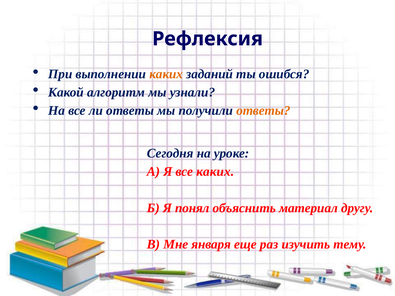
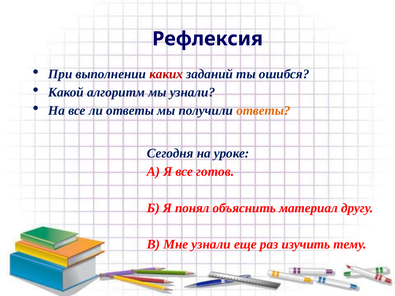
каких at (166, 74) colour: orange -> red
все каких: каких -> готов
Мне января: января -> узнали
